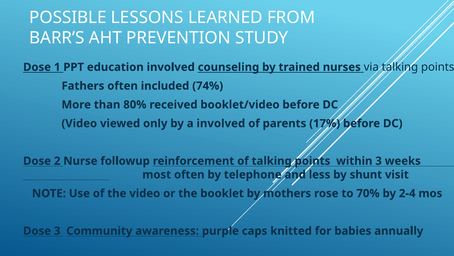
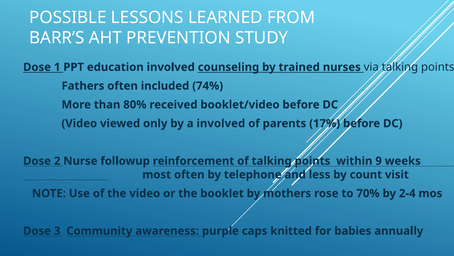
within 3: 3 -> 9
shunt: shunt -> count
